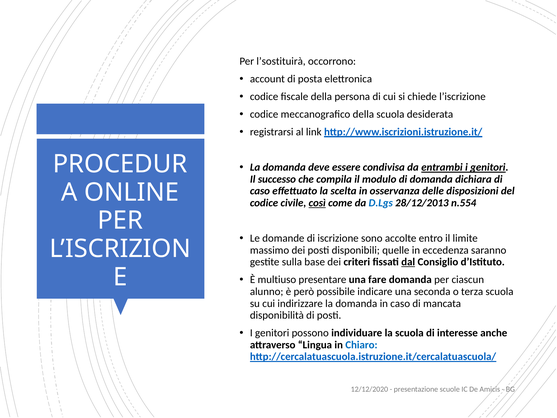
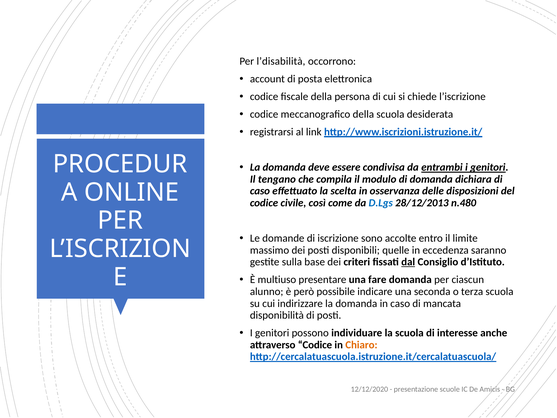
l’sostituirà: l’sostituirà -> l’disabilità
successo: successo -> tengano
così underline: present -> none
n.554: n.554 -> n.480
attraverso Lingua: Lingua -> Codice
Chiaro colour: blue -> orange
